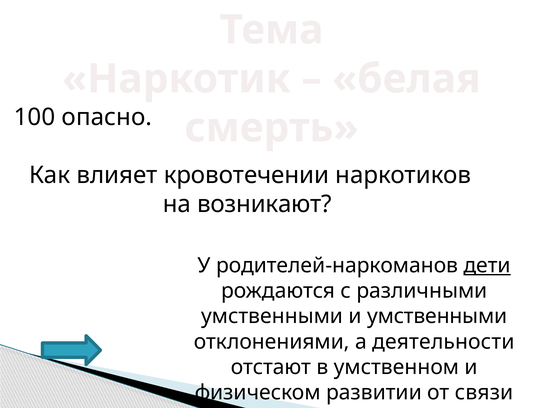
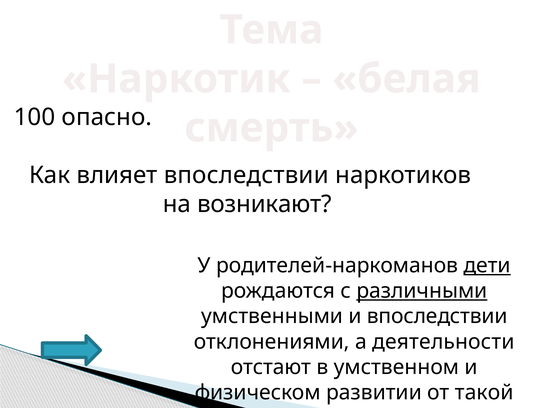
влияет кровотечении: кровотечении -> впоследствии
различными underline: none -> present
и умственными: умственными -> впоследствии
связи: связи -> такой
